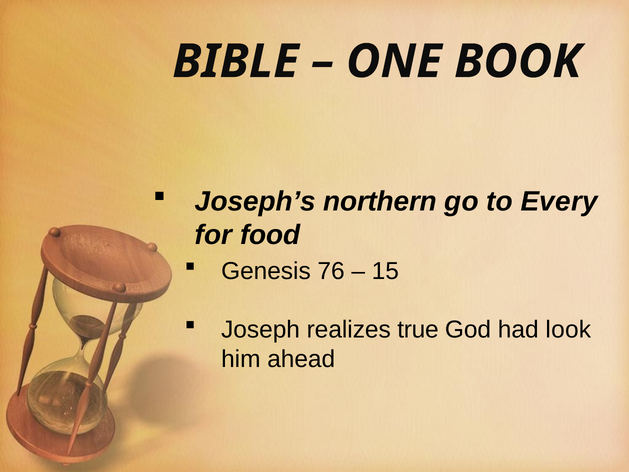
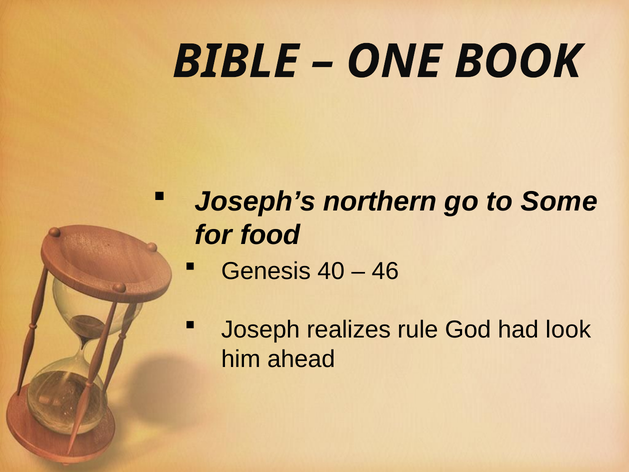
Every: Every -> Some
76: 76 -> 40
15: 15 -> 46
true: true -> rule
